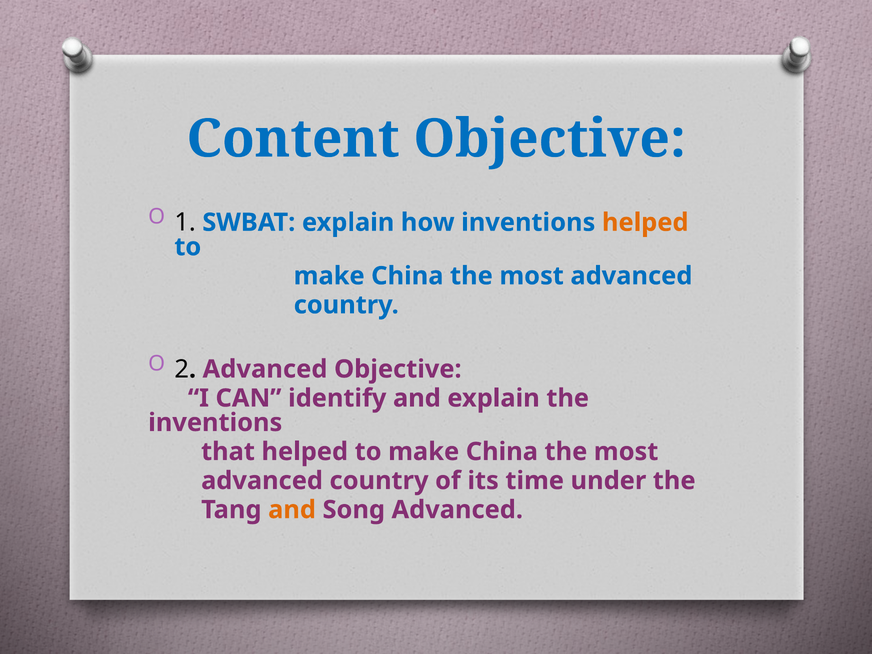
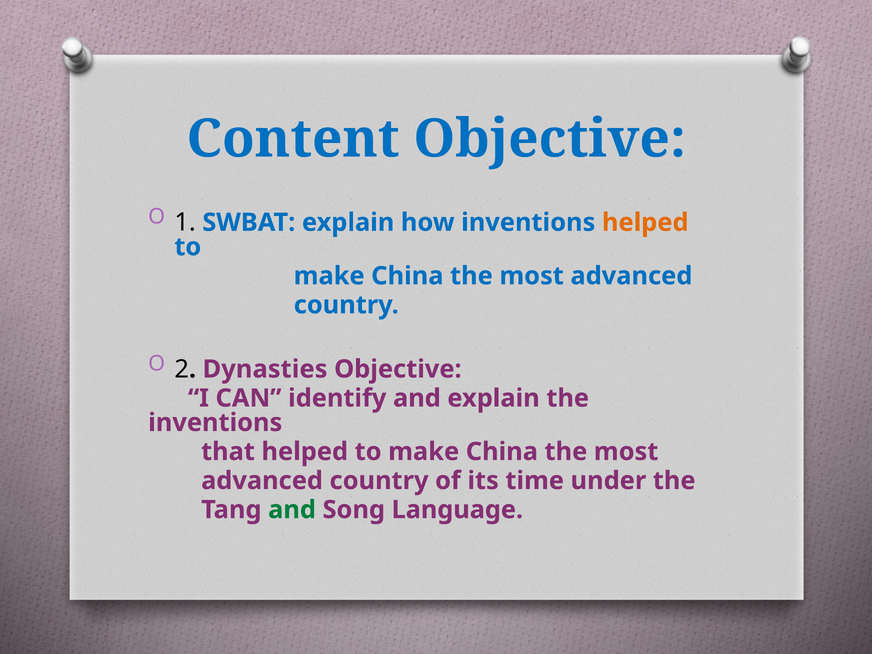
Advanced at (265, 369): Advanced -> Dynasties
and at (292, 510) colour: orange -> green
Song Advanced: Advanced -> Language
